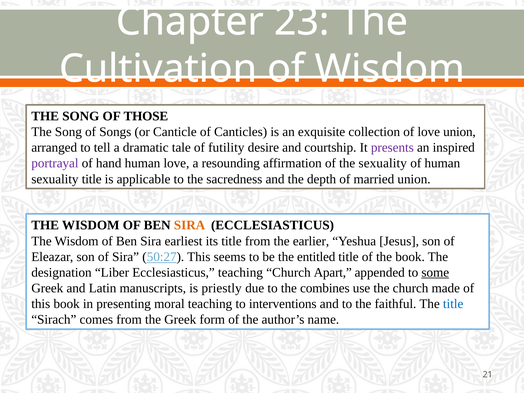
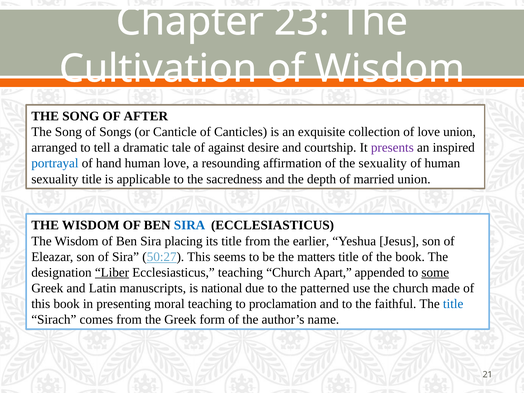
THOSE: THOSE -> AFTER
futility: futility -> against
portrayal colour: purple -> blue
SIRA at (190, 225) colour: orange -> blue
earliest: earliest -> placing
entitled: entitled -> matters
Liber underline: none -> present
priestly: priestly -> national
combines: combines -> patterned
interventions: interventions -> proclamation
